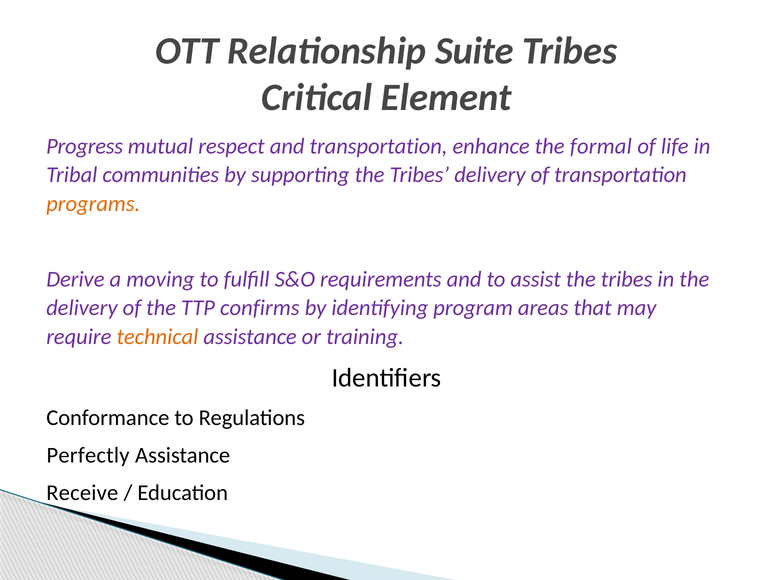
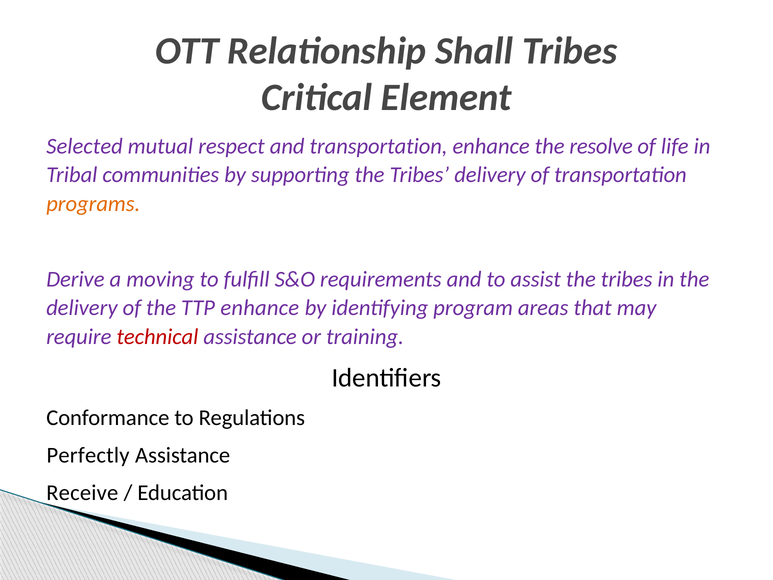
Suite: Suite -> Shall
Progress: Progress -> Selected
formal: formal -> resolve
TTP confirms: confirms -> enhance
technical colour: orange -> red
